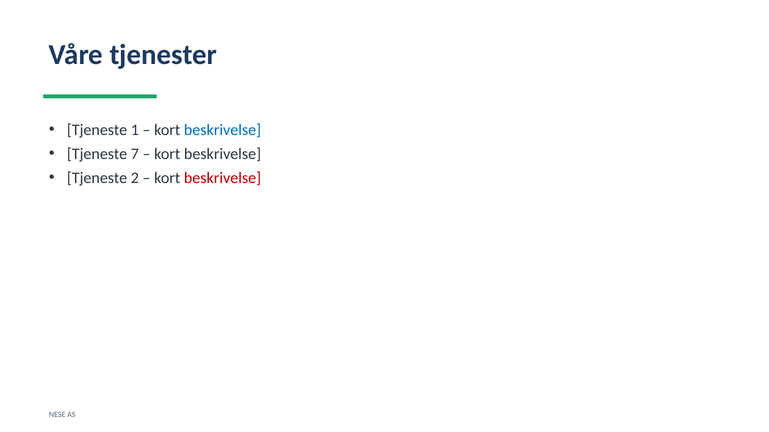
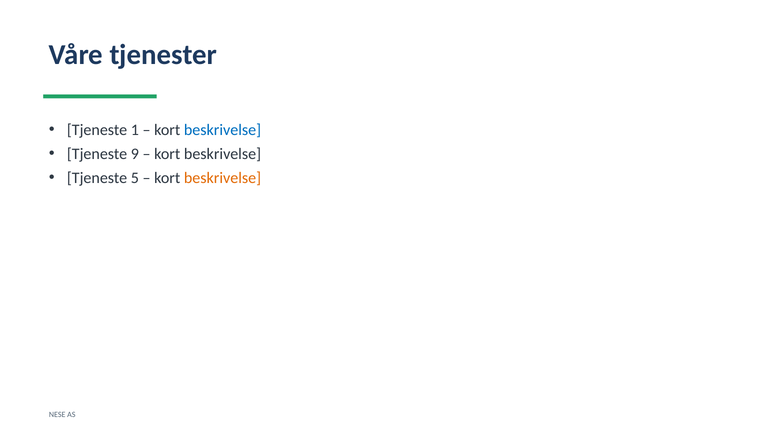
7: 7 -> 9
2: 2 -> 5
beskrivelse at (223, 178) colour: red -> orange
